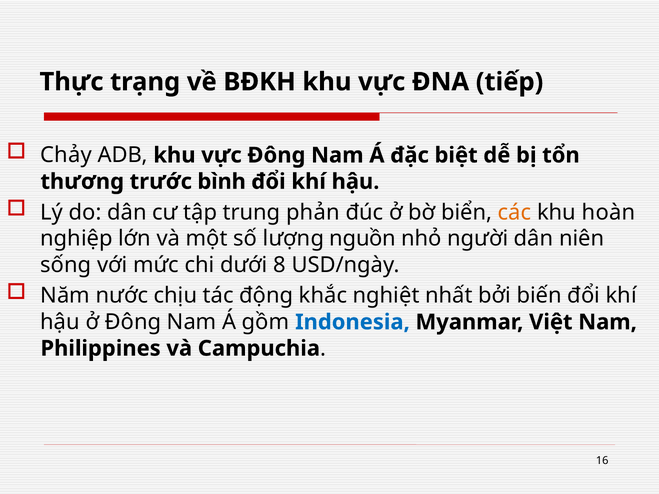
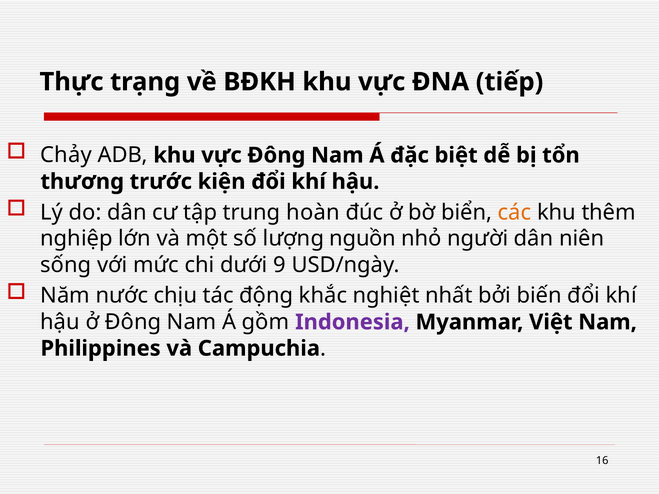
bình: bình -> kiện
phản: phản -> hoàn
hoàn: hoàn -> thêm
8: 8 -> 9
Indonesia colour: blue -> purple
